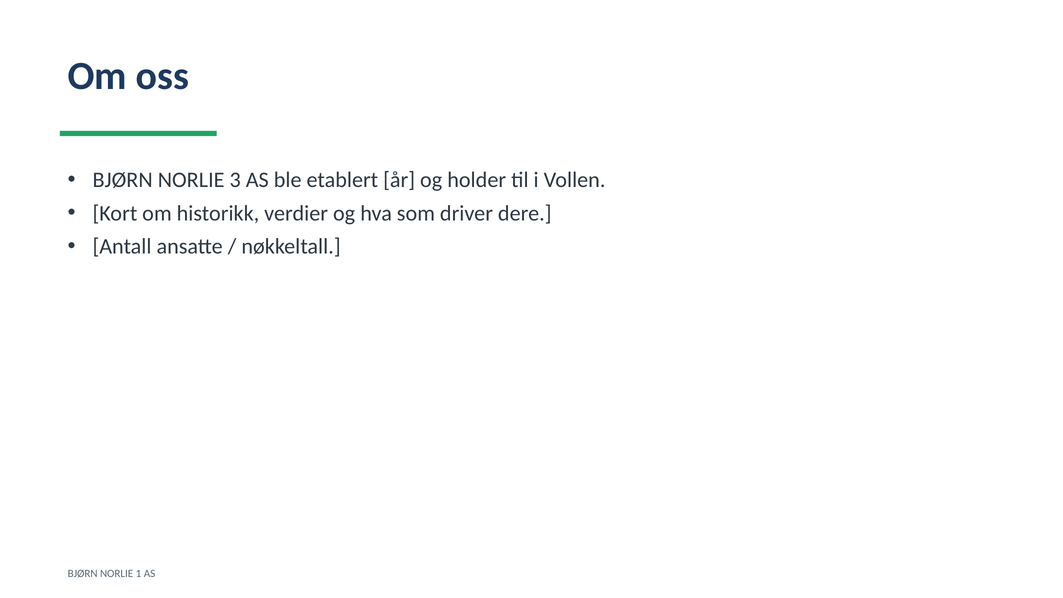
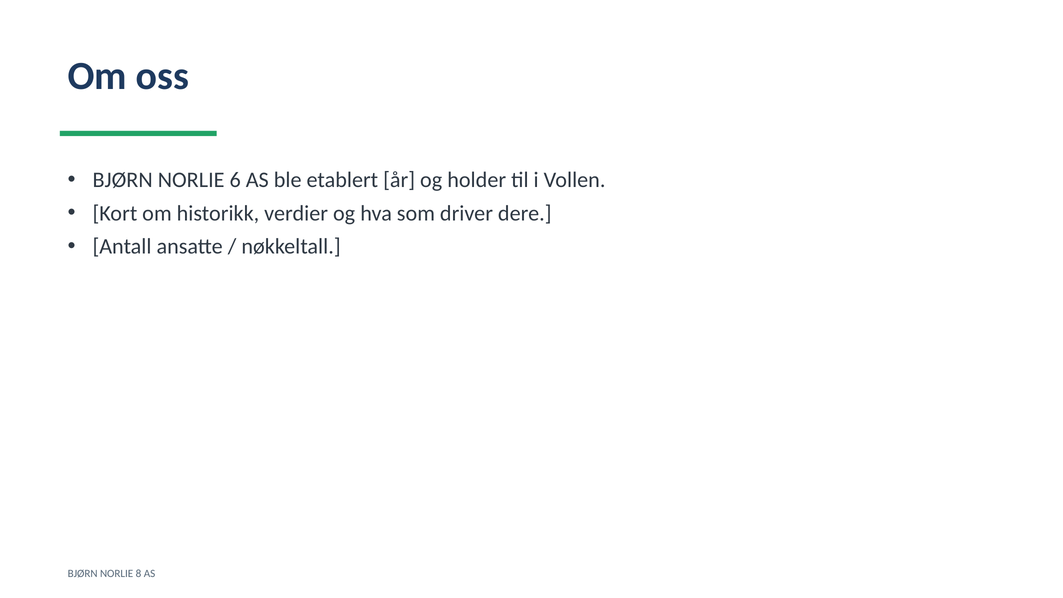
3: 3 -> 6
1: 1 -> 8
